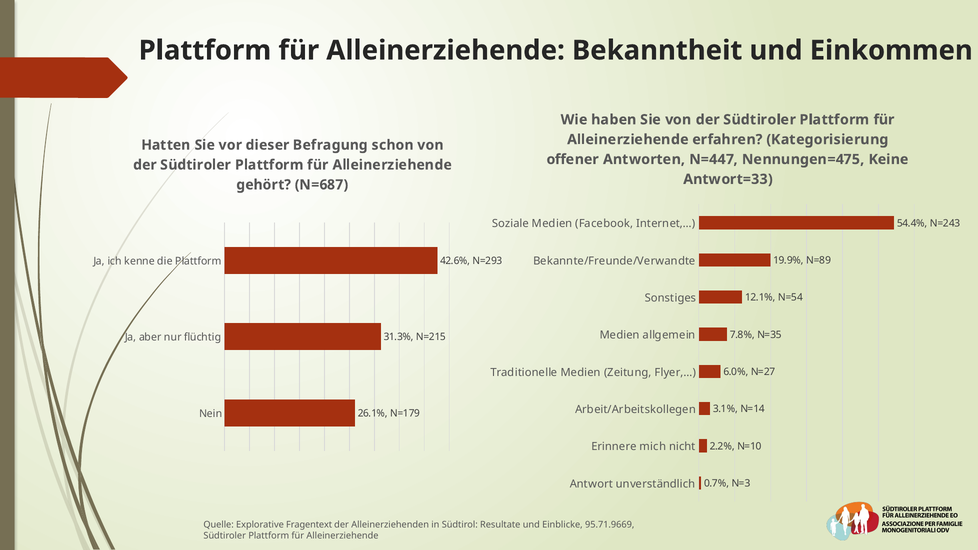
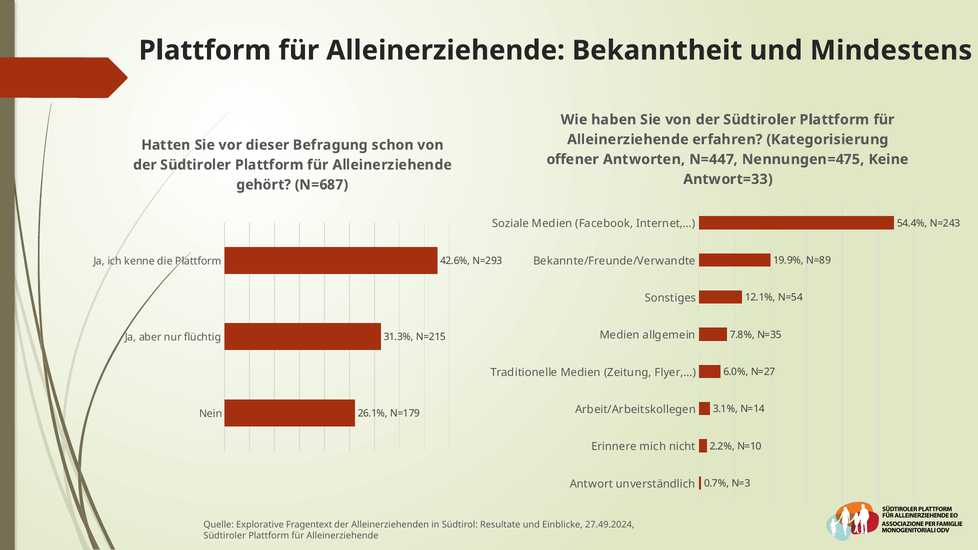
Einkommen: Einkommen -> Mindestens
95.71.9669: 95.71.9669 -> 27.49.2024
